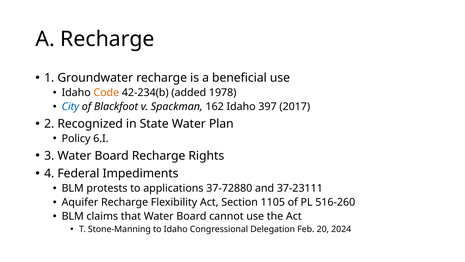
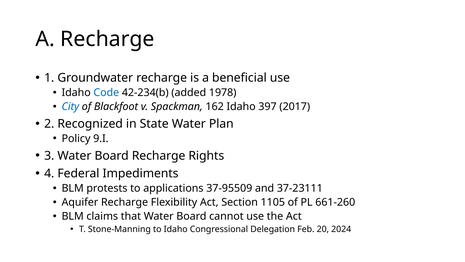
Code colour: orange -> blue
6.I: 6.I -> 9.I
37-72880: 37-72880 -> 37-95509
516-260: 516-260 -> 661-260
